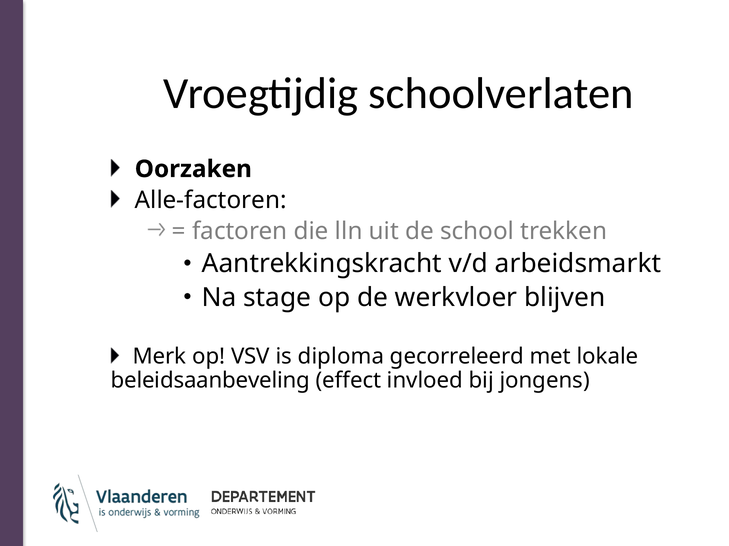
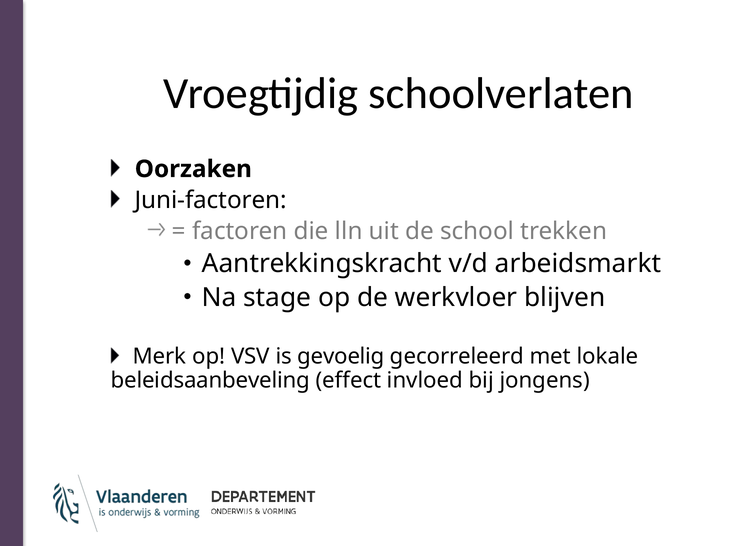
Alle-factoren: Alle-factoren -> Juni-factoren
diploma: diploma -> gevoelig
